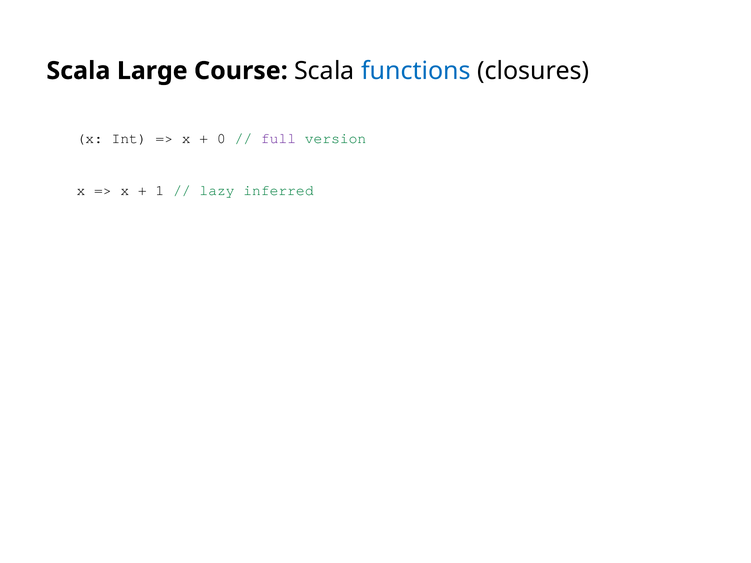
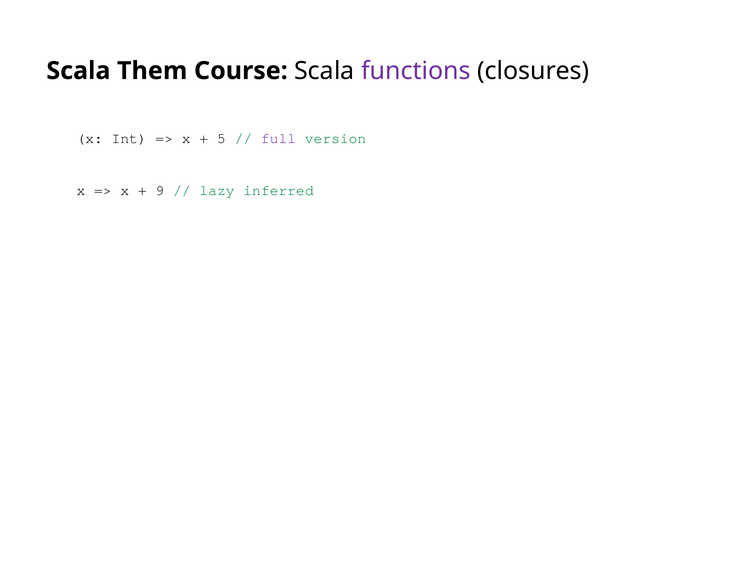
Large: Large -> Them
functions colour: blue -> purple
0: 0 -> 5
1: 1 -> 9
